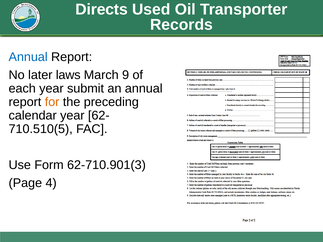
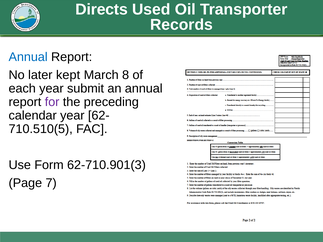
laws: laws -> kept
9: 9 -> 8
for colour: orange -> purple
4: 4 -> 7
